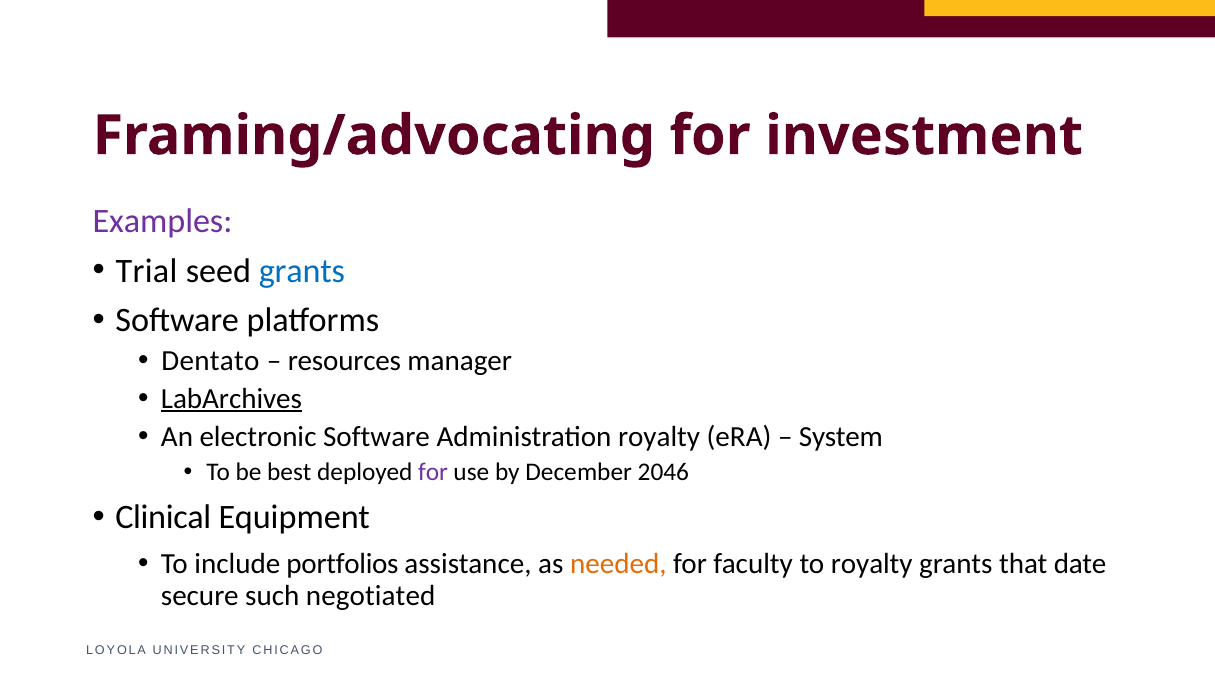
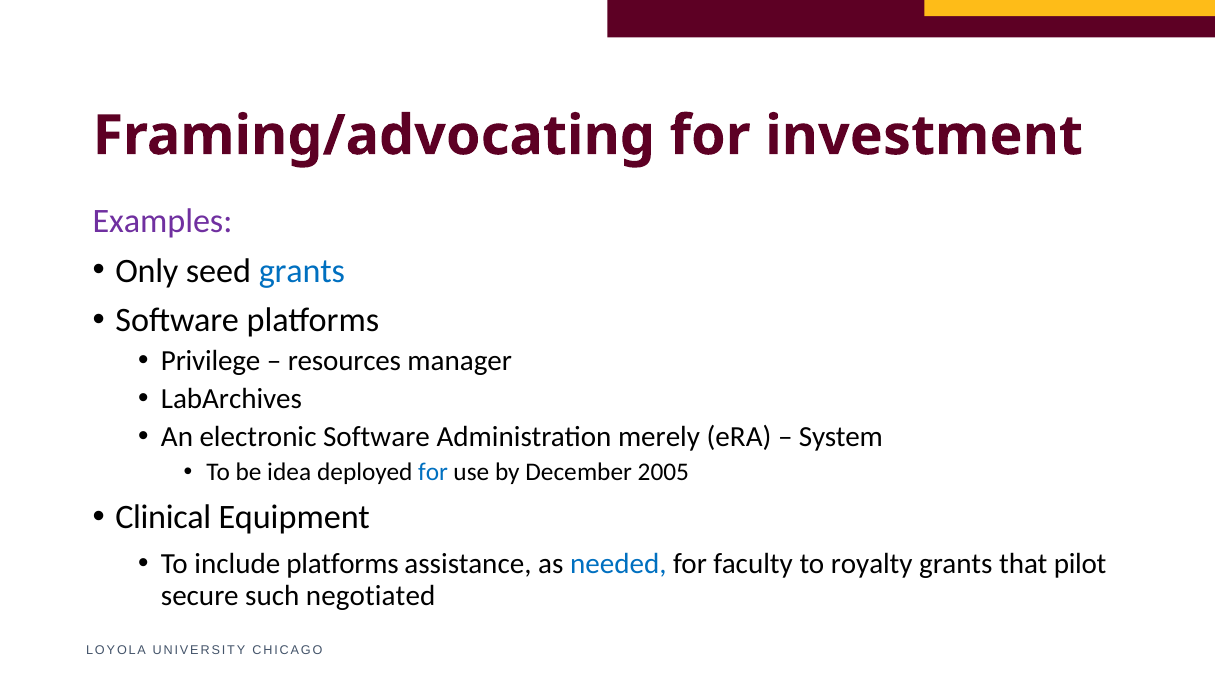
Trial: Trial -> Only
Dentato: Dentato -> Privilege
LabArchives underline: present -> none
Administration royalty: royalty -> merely
best: best -> idea
for at (433, 472) colour: purple -> blue
2046: 2046 -> 2005
include portfolios: portfolios -> platforms
needed colour: orange -> blue
date: date -> pilot
